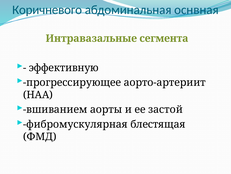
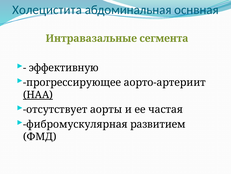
Коричневого: Коричневого -> Холецистита
НАА underline: none -> present
вшиванием: вшиванием -> отсутствует
застой: застой -> частая
блестящая: блестящая -> развитием
